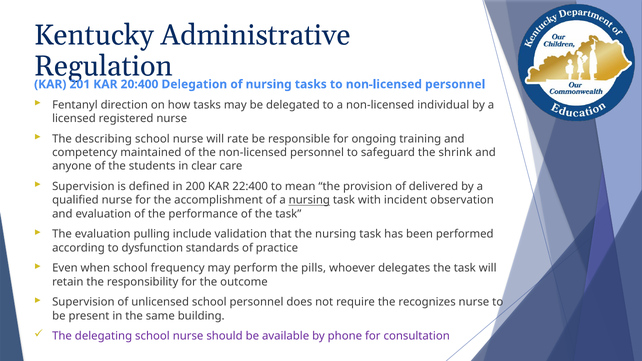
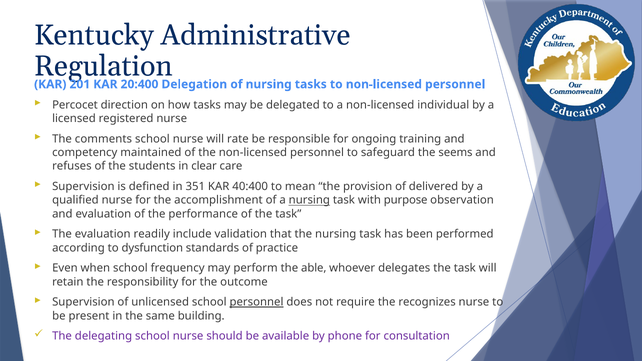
Fentanyl: Fentanyl -> Percocet
describing: describing -> comments
shrink: shrink -> seems
anyone: anyone -> refuses
200: 200 -> 351
22:400: 22:400 -> 40:400
incident: incident -> purpose
pulling: pulling -> readily
pills: pills -> able
personnel at (257, 302) underline: none -> present
